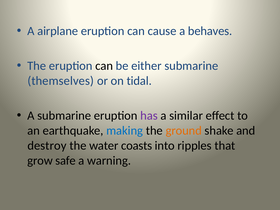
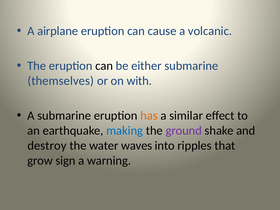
behaves: behaves -> volcanic
tidal: tidal -> with
has colour: purple -> orange
ground colour: orange -> purple
coasts: coasts -> waves
safe: safe -> sign
